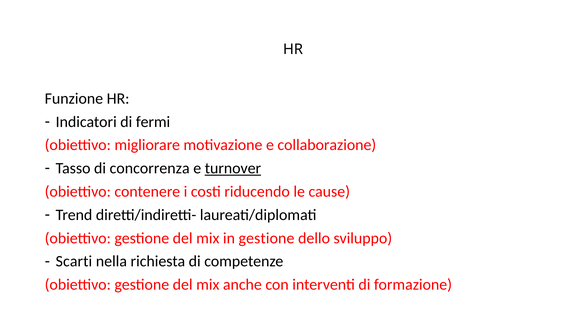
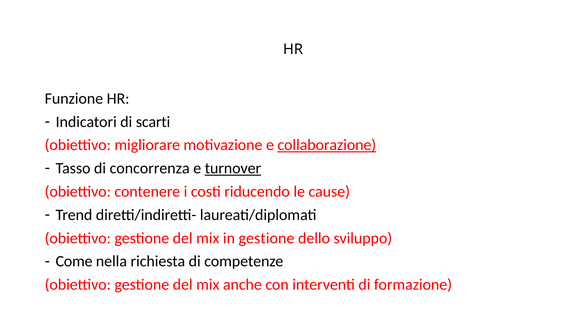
fermi: fermi -> scarti
collaborazione underline: none -> present
Scarti: Scarti -> Come
